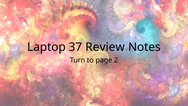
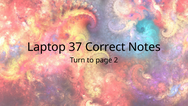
Review: Review -> Correct
